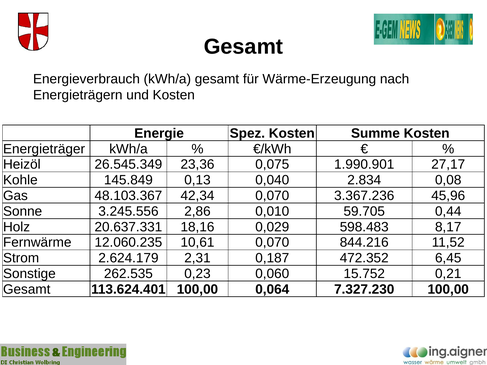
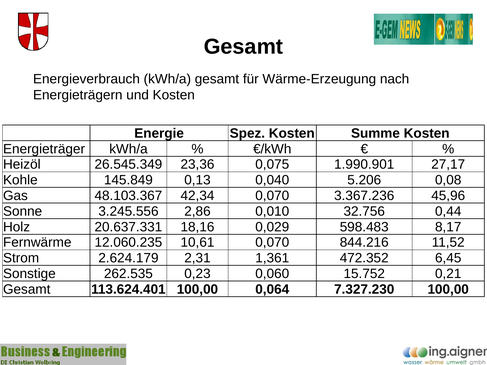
2.834: 2.834 -> 5.206
59.705: 59.705 -> 32.756
0,187: 0,187 -> 1,361
